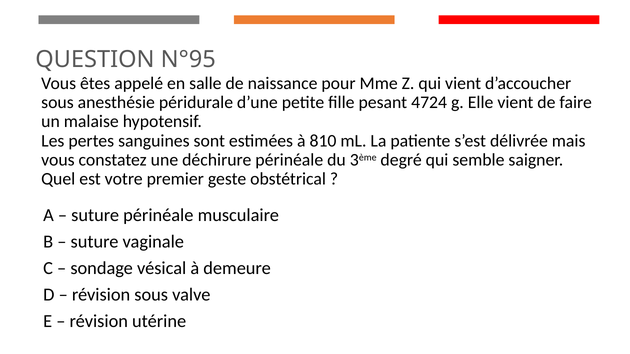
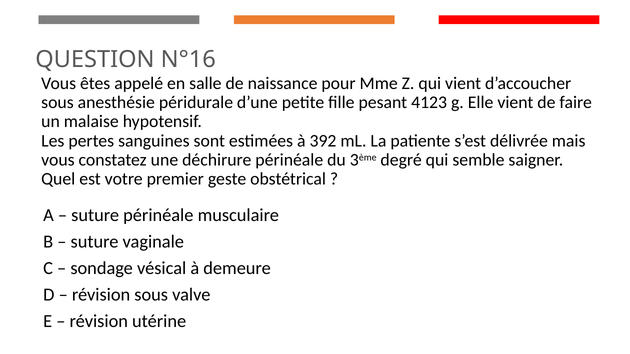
N°95: N°95 -> N°16
4724: 4724 -> 4123
810: 810 -> 392
